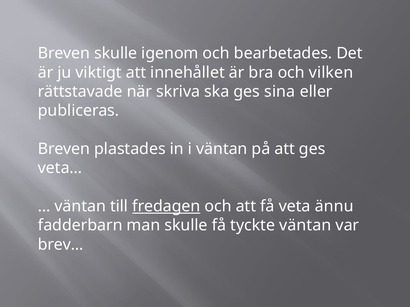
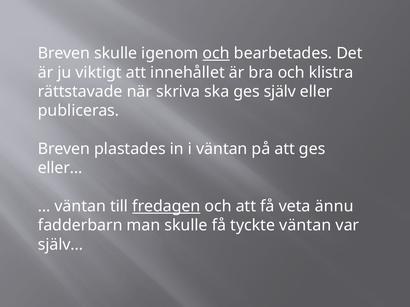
och at (216, 53) underline: none -> present
vilken: vilken -> klistra
sina: sina -> själv
veta…: veta… -> eller…
brev…: brev… -> själv…
